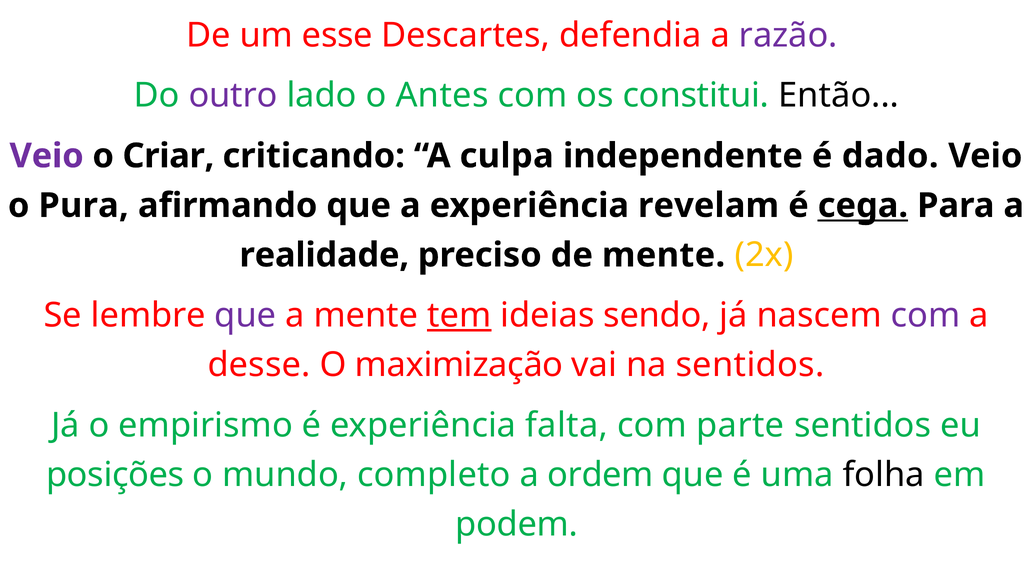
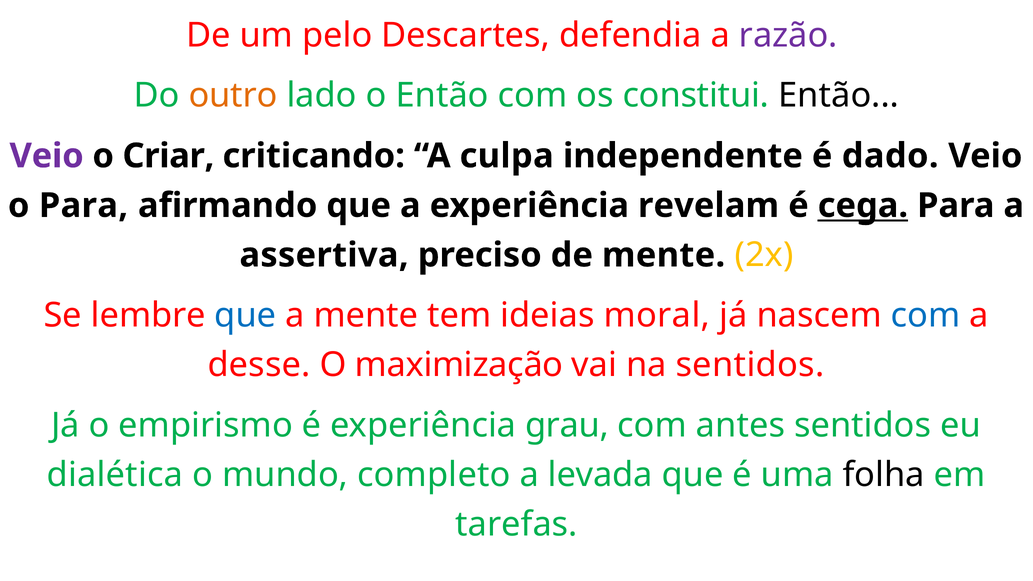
esse: esse -> pelo
outro colour: purple -> orange
o Antes: Antes -> Então
o Pura: Pura -> Para
realidade: realidade -> assertiva
que at (245, 315) colour: purple -> blue
tem underline: present -> none
sendo: sendo -> moral
com at (926, 315) colour: purple -> blue
falta: falta -> grau
parte: parte -> antes
posições: posições -> dialética
ordem: ordem -> levada
podem: podem -> tarefas
